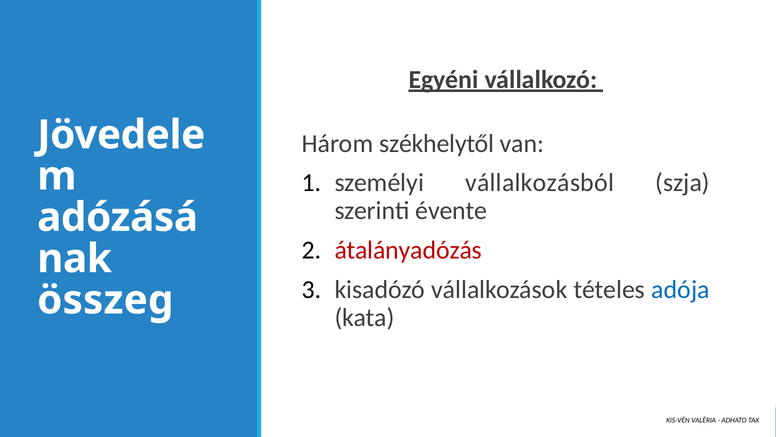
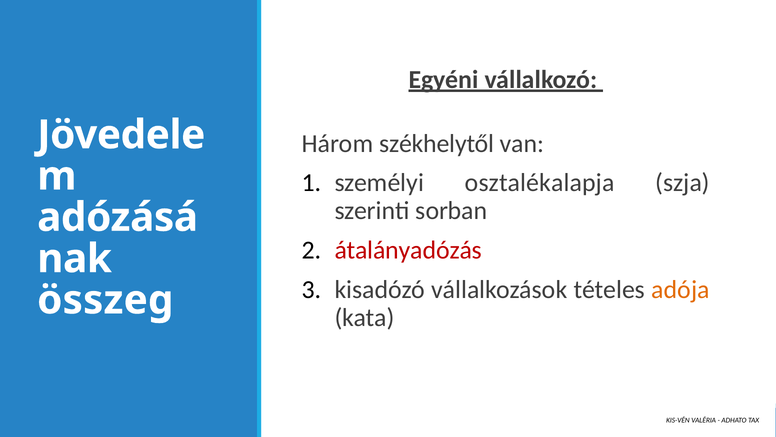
vállalkozásból: vállalkozásból -> osztalékalapja
évente: évente -> sorban
adója colour: blue -> orange
